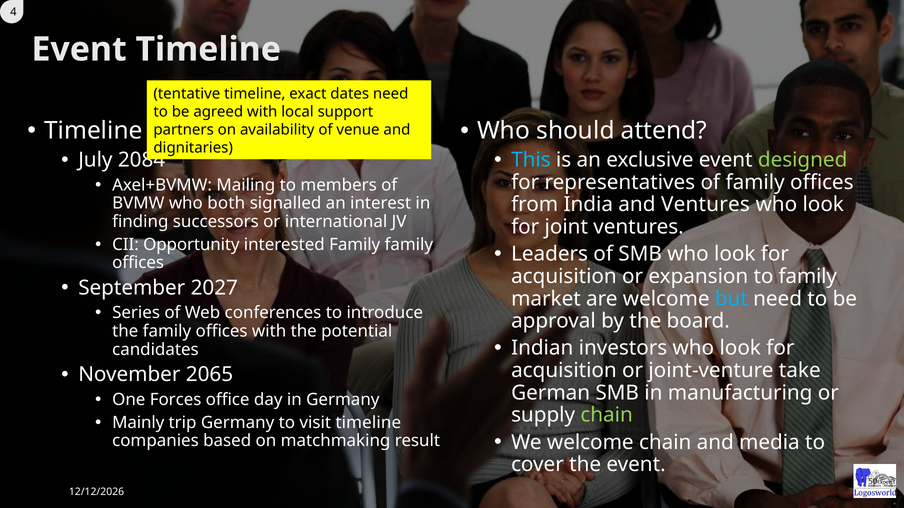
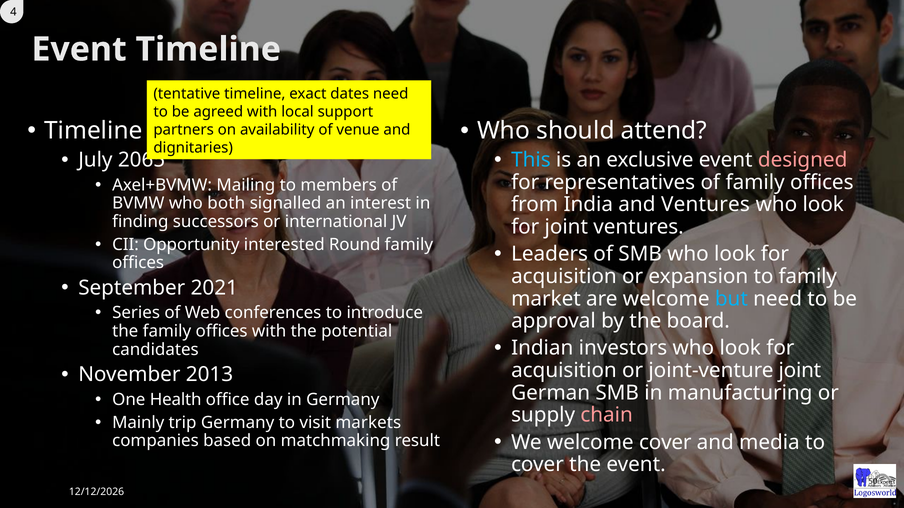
designed colour: light green -> pink
2084: 2084 -> 2065
interested Family: Family -> Round
2027: 2027 -> 2021
2065: 2065 -> 2013
joint-venture take: take -> joint
Forces: Forces -> Health
chain at (607, 416) colour: light green -> pink
visit timeline: timeline -> markets
welcome chain: chain -> cover
